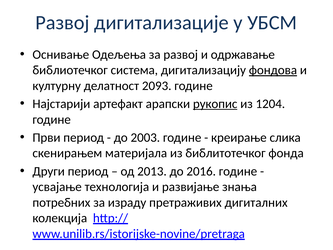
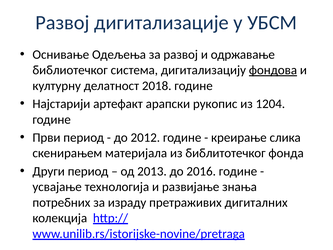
2093: 2093 -> 2018
рукопис underline: present -> none
2003: 2003 -> 2012
